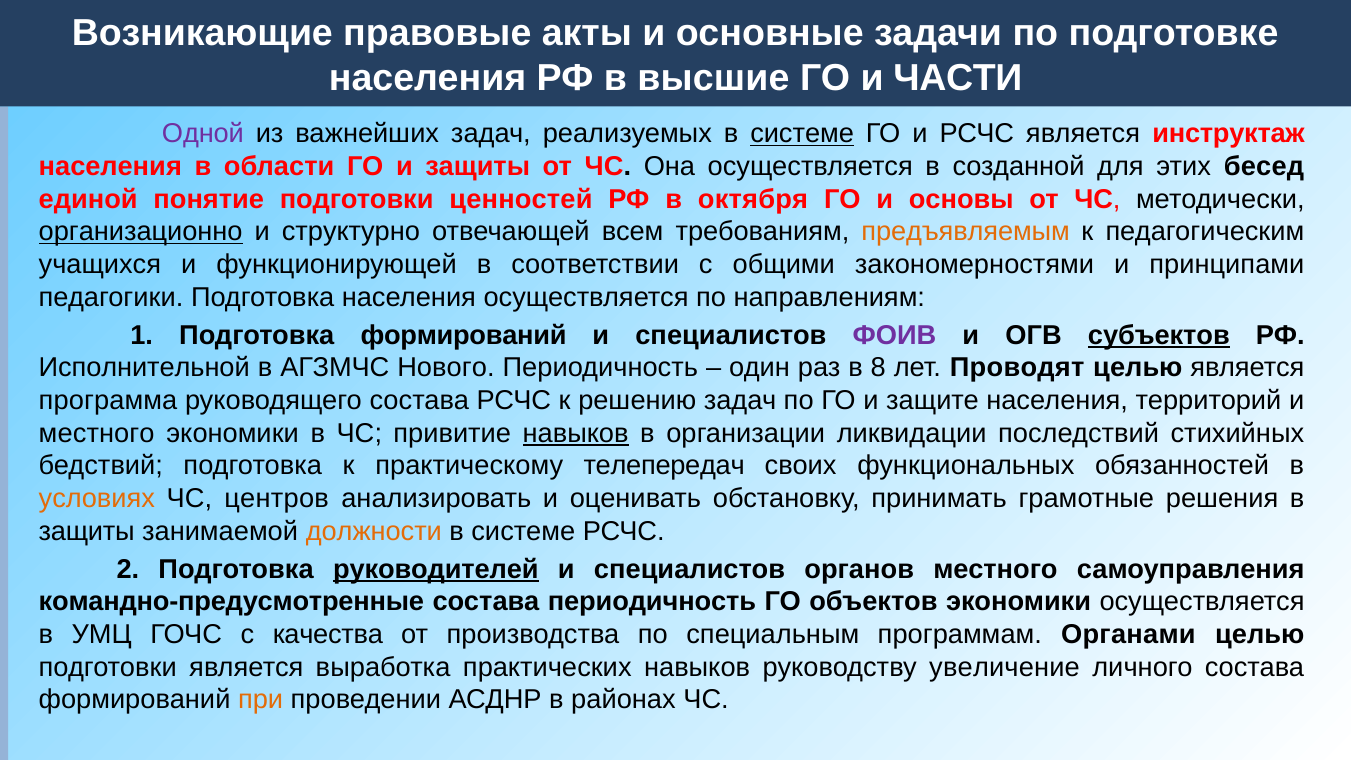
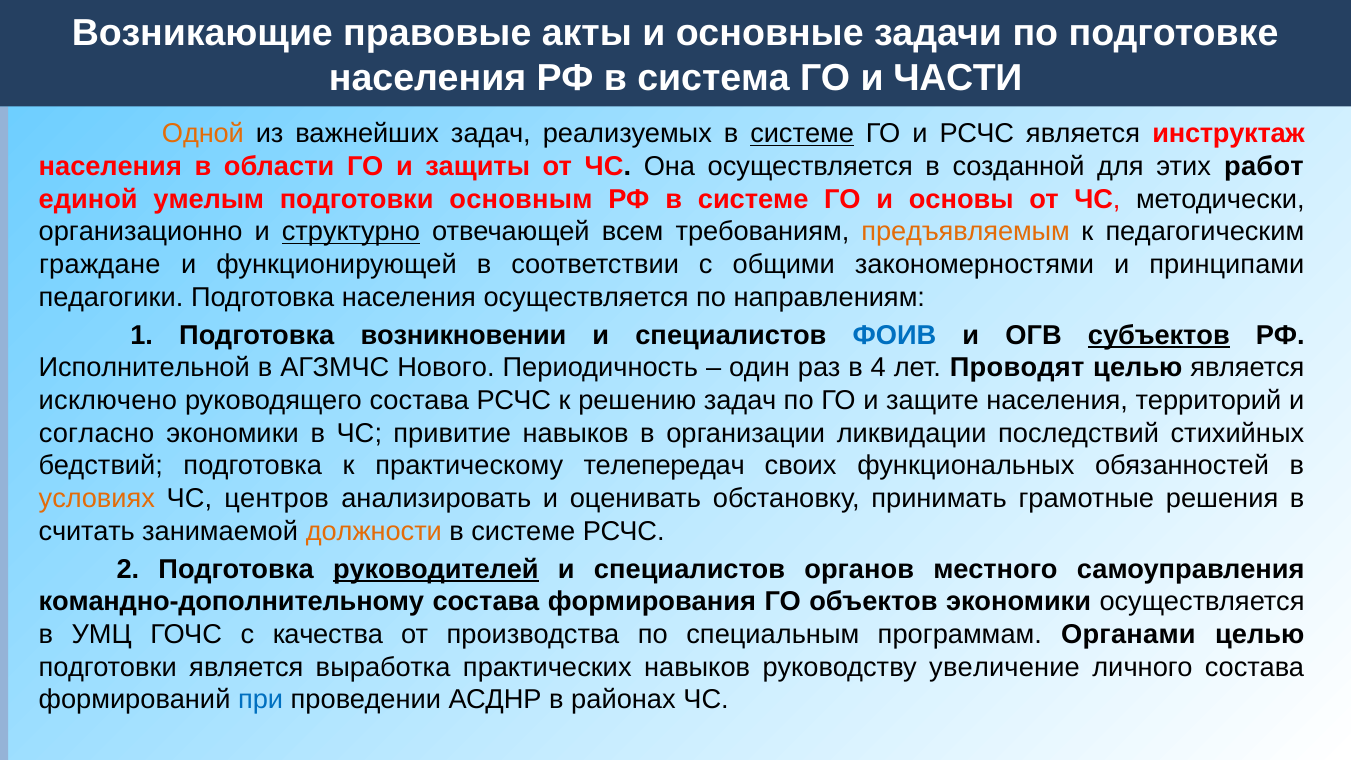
высшие: высшие -> система
Одной colour: purple -> orange
бесед: бесед -> работ
понятие: понятие -> умелым
ценностей: ценностей -> основным
РФ в октября: октября -> системе
организационно underline: present -> none
структурно underline: none -> present
учащихся: учащихся -> граждане
Подготовка формирований: формирований -> возникновении
ФОИВ colour: purple -> blue
8: 8 -> 4
программа: программа -> исключено
местного at (97, 433): местного -> согласно
навыков at (576, 433) underline: present -> none
защиты at (87, 531): защиты -> считать
командно-предусмотренные: командно-предусмотренные -> командно-дополнительному
состава периодичность: периодичность -> формирования
при colour: orange -> blue
